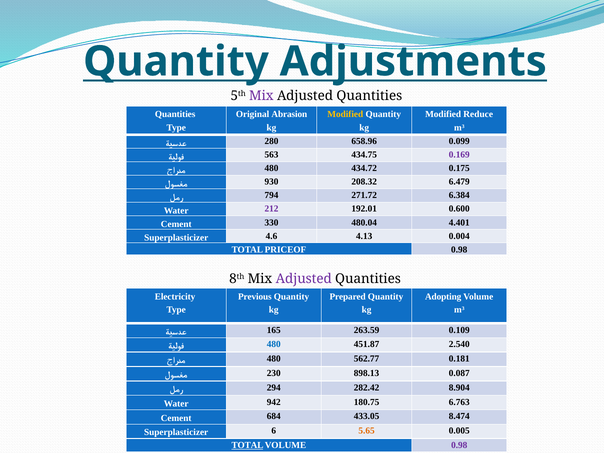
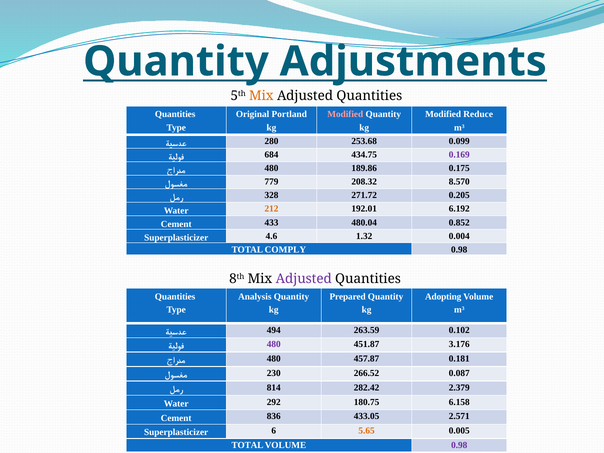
Mix at (261, 96) colour: purple -> orange
Abrasion: Abrasion -> Portland
Modified at (345, 114) colour: yellow -> pink
658.96: 658.96 -> 253.68
563: 563 -> 684
434.72: 434.72 -> 189.86
930: 930 -> 779
6.479: 6.479 -> 8.570
794: 794 -> 328
6.384: 6.384 -> 0.205
212 colour: purple -> orange
0.600: 0.600 -> 6.192
330: 330 -> 433
4.401: 4.401 -> 0.852
4.13: 4.13 -> 1.32
PRICEOF: PRICEOF -> COMPLY
Electricity at (175, 297): Electricity -> Quantities
Previous: Previous -> Analysis
165: 165 -> 494
0.109: 0.109 -> 0.102
480 at (274, 344) colour: blue -> purple
2.540: 2.540 -> 3.176
562.77: 562.77 -> 457.87
898.13: 898.13 -> 266.52
294: 294 -> 814
8.904: 8.904 -> 2.379
942: 942 -> 292
6.763: 6.763 -> 6.158
684: 684 -> 836
8.474: 8.474 -> 2.571
TOTAL at (247, 445) underline: present -> none
